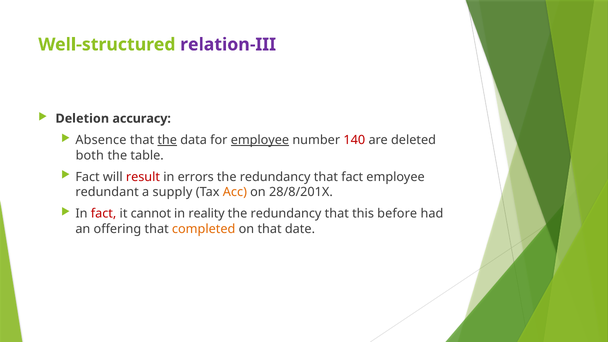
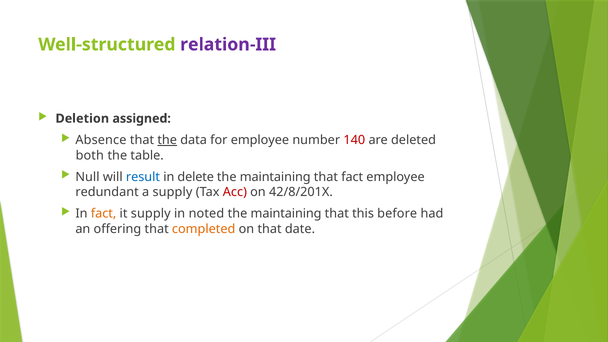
accuracy: accuracy -> assigned
employee at (260, 140) underline: present -> none
Fact at (88, 177): Fact -> Null
result colour: red -> blue
errors: errors -> delete
redundancy at (275, 177): redundancy -> maintaining
Acc colour: orange -> red
28/8/201X: 28/8/201X -> 42/8/201X
fact at (104, 214) colour: red -> orange
it cannot: cannot -> supply
reality: reality -> noted
redundancy at (286, 214): redundancy -> maintaining
